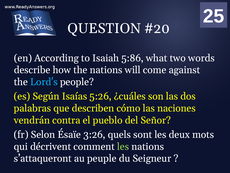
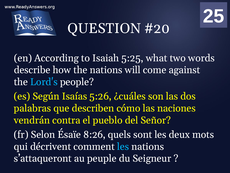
5:86: 5:86 -> 5:25
3:26: 3:26 -> 8:26
les at (123, 146) colour: light green -> light blue
